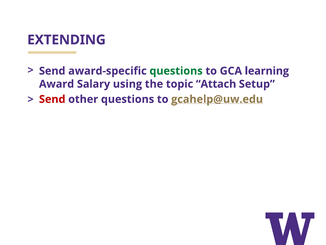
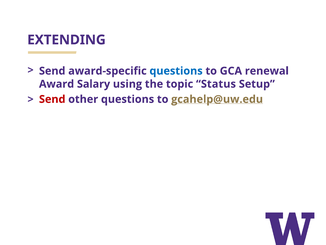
questions at (176, 71) colour: green -> blue
learning: learning -> renewal
Attach: Attach -> Status
